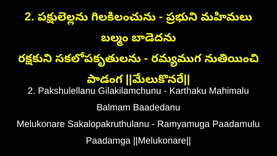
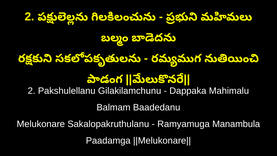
Karthaku: Karthaku -> Dappaka
Paadamulu: Paadamulu -> Manambula
